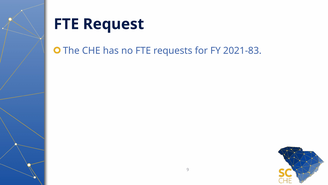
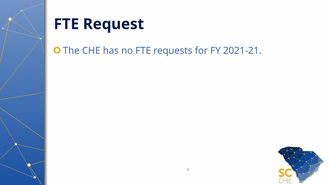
2021-83: 2021-83 -> 2021-21
